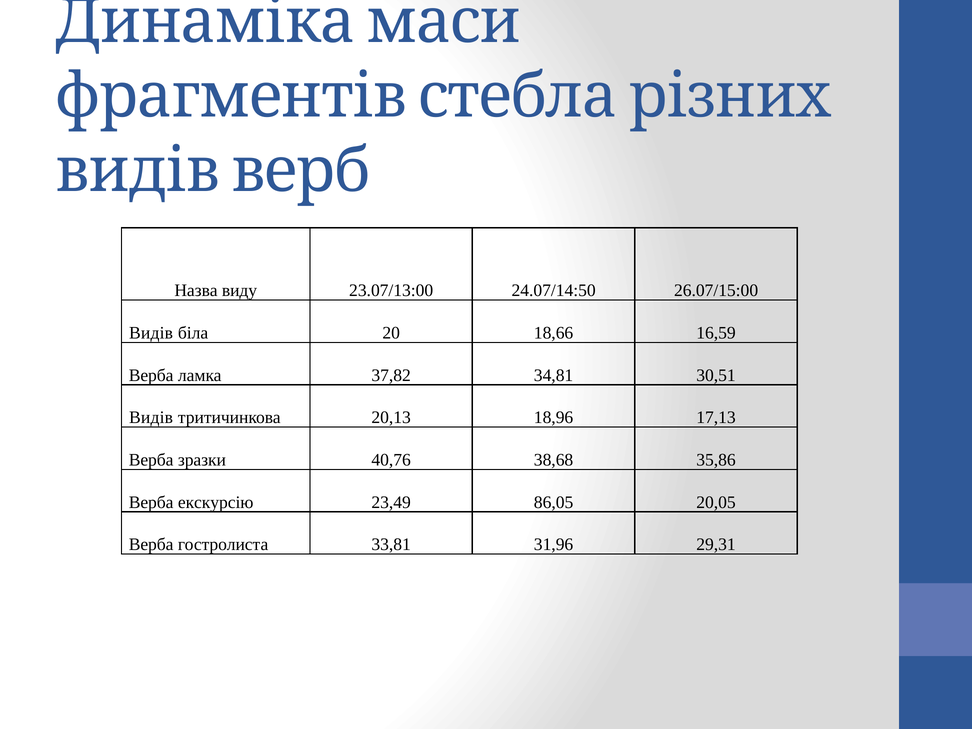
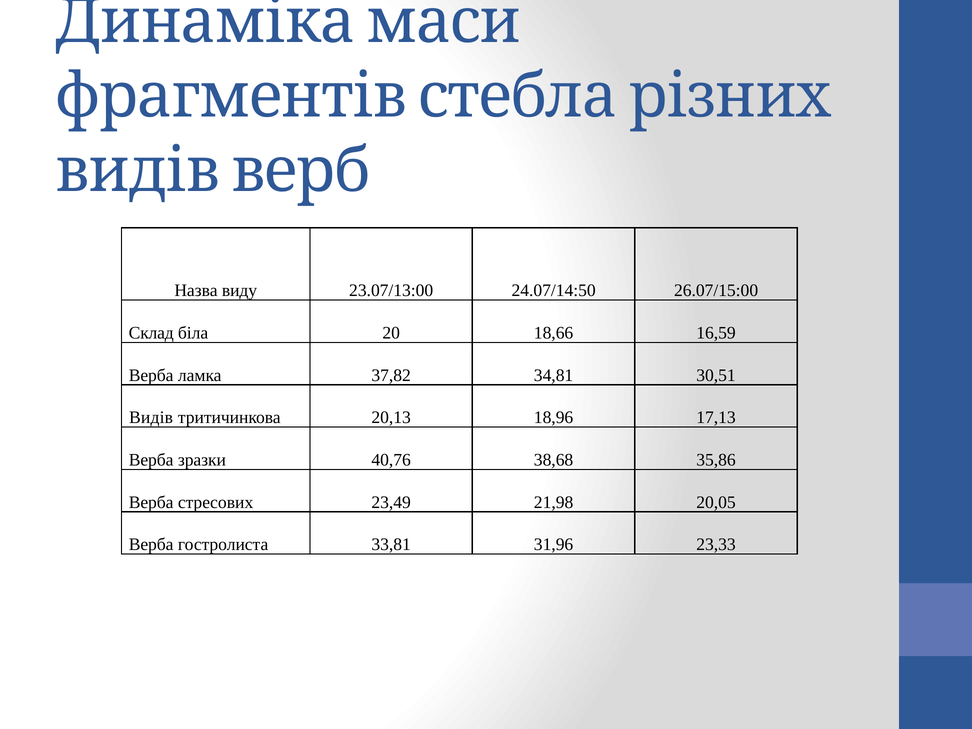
Видів at (151, 333): Видів -> Склад
екскурсію: екскурсію -> стресових
86,05: 86,05 -> 21,98
29,31: 29,31 -> 23,33
